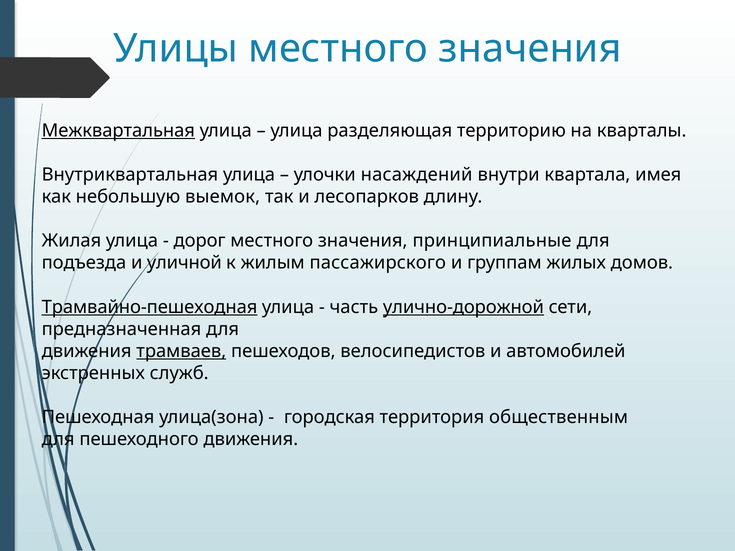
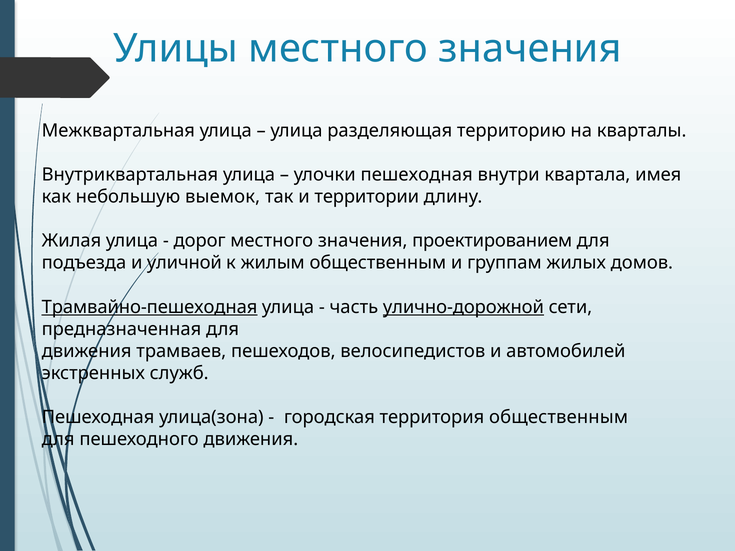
Межквартальная underline: present -> none
улочки насаждений: насаждений -> пешеходная
лесопарков: лесопарков -> территории
принципиальные: принципиальные -> проектированием
жилым пассажирского: пассажирского -> общественным
трамваев underline: present -> none
